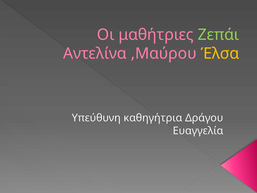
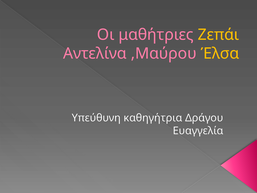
Ζεπάι colour: light green -> yellow
